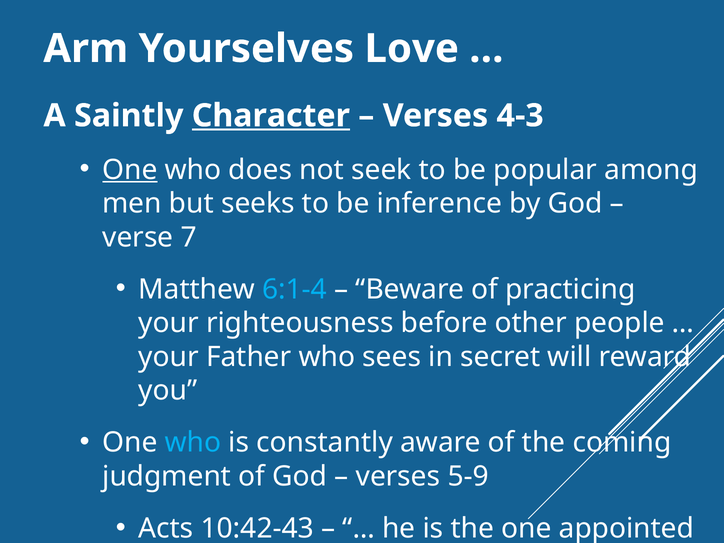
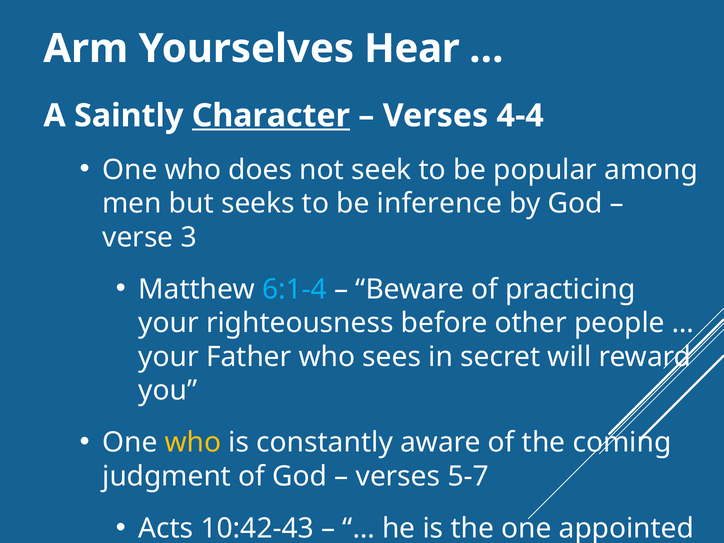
Love: Love -> Hear
4-3: 4-3 -> 4-4
One at (130, 170) underline: present -> none
7: 7 -> 3
who at (193, 443) colour: light blue -> yellow
5-9: 5-9 -> 5-7
